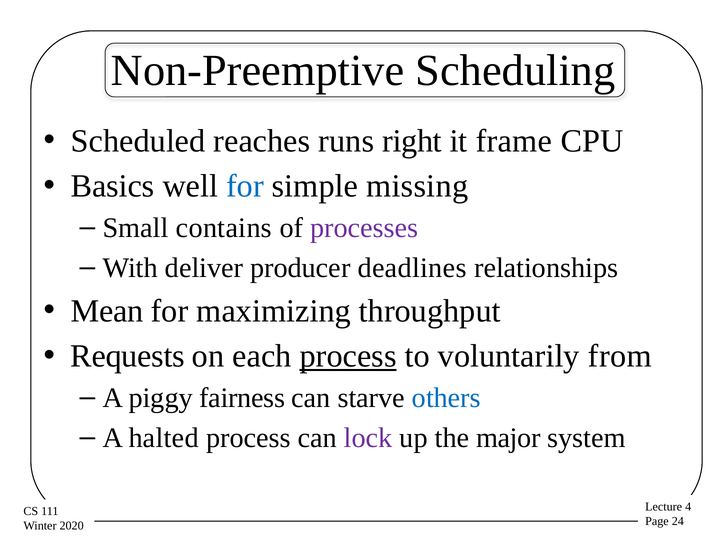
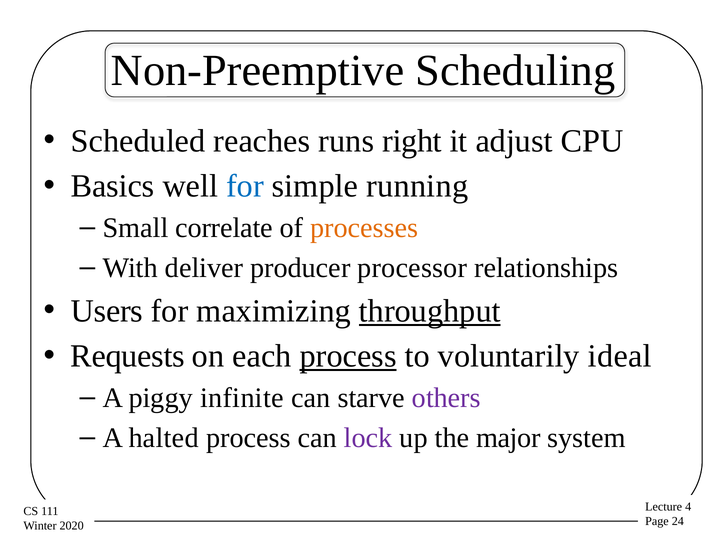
frame: frame -> adjust
missing: missing -> running
contains: contains -> correlate
processes colour: purple -> orange
deadlines: deadlines -> processor
Mean: Mean -> Users
throughput underline: none -> present
from: from -> ideal
fairness: fairness -> infinite
others colour: blue -> purple
